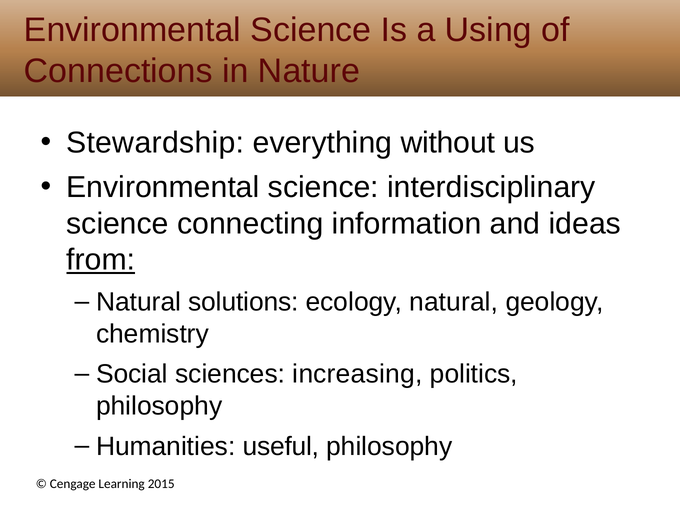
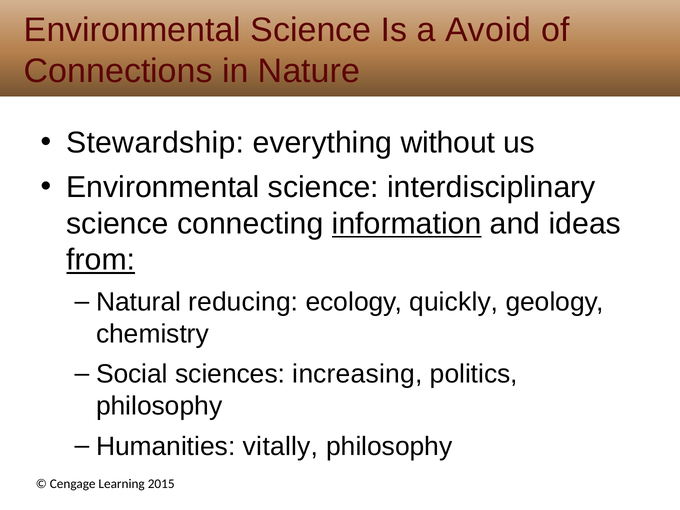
Using: Using -> Avoid
information underline: none -> present
solutions: solutions -> reducing
ecology natural: natural -> quickly
useful: useful -> vitally
